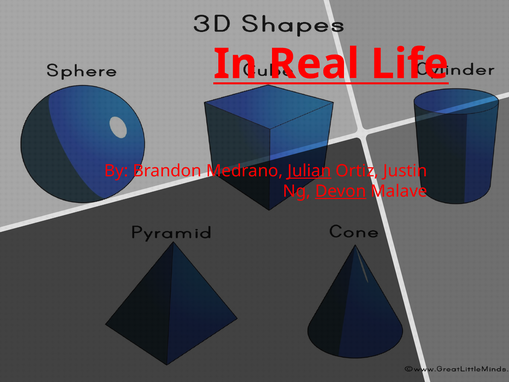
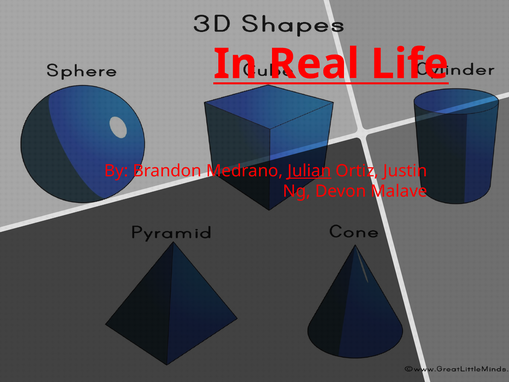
Devon underline: present -> none
